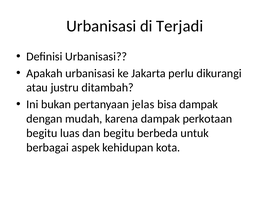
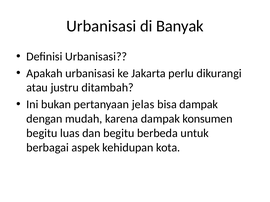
Terjadi: Terjadi -> Banyak
perkotaan: perkotaan -> konsumen
